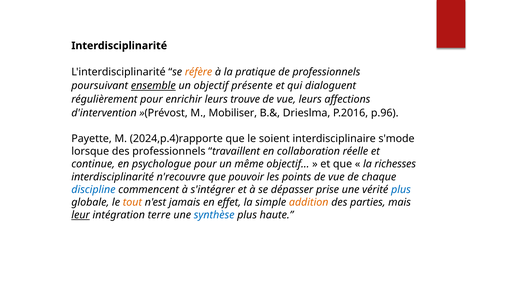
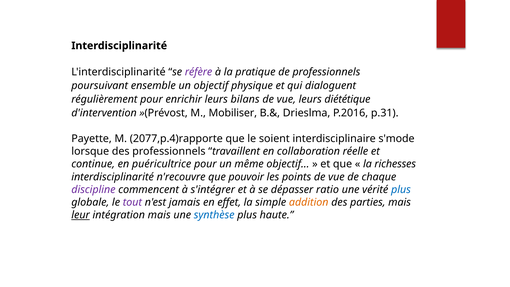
réfère colour: orange -> purple
ensemble underline: present -> none
présente: présente -> physique
trouve: trouve -> bilans
affections: affections -> diététique
p.96: p.96 -> p.31
2024,p.4)rapporte: 2024,p.4)rapporte -> 2077,p.4)rapporte
psychologue: psychologue -> puéricultrice
discipline colour: blue -> purple
prise: prise -> ratio
tout colour: orange -> purple
intégration terre: terre -> mais
